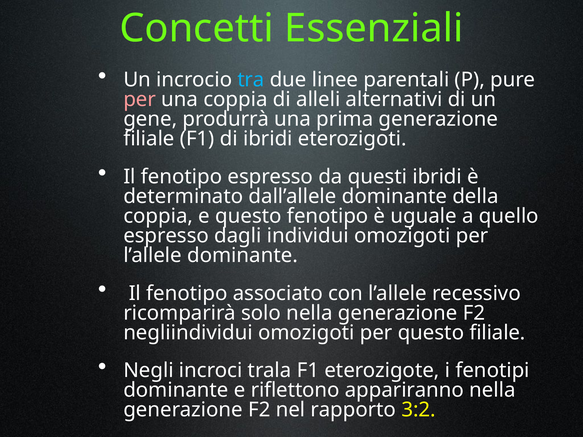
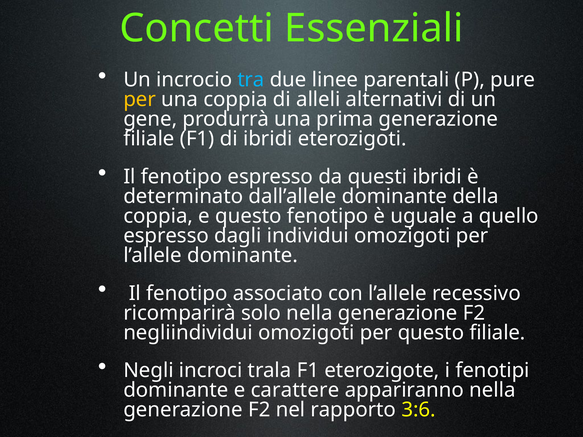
per at (140, 100) colour: pink -> yellow
riflettono: riflettono -> carattere
3:2: 3:2 -> 3:6
